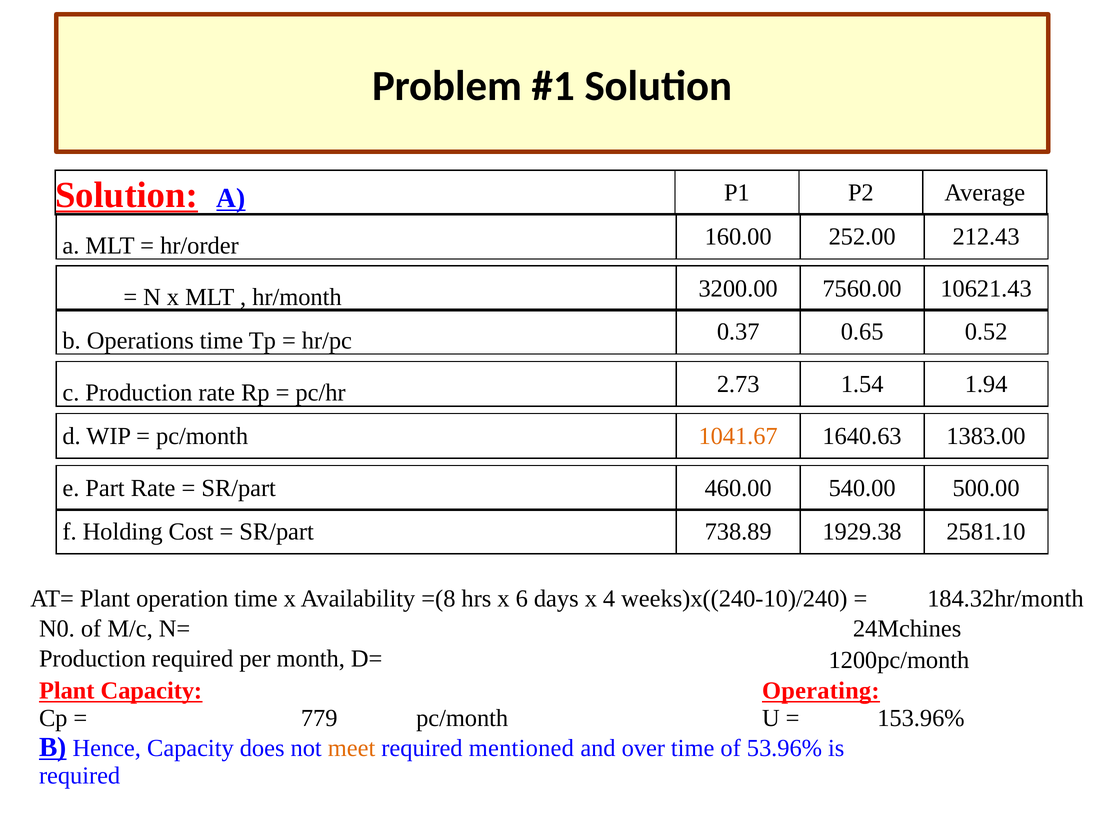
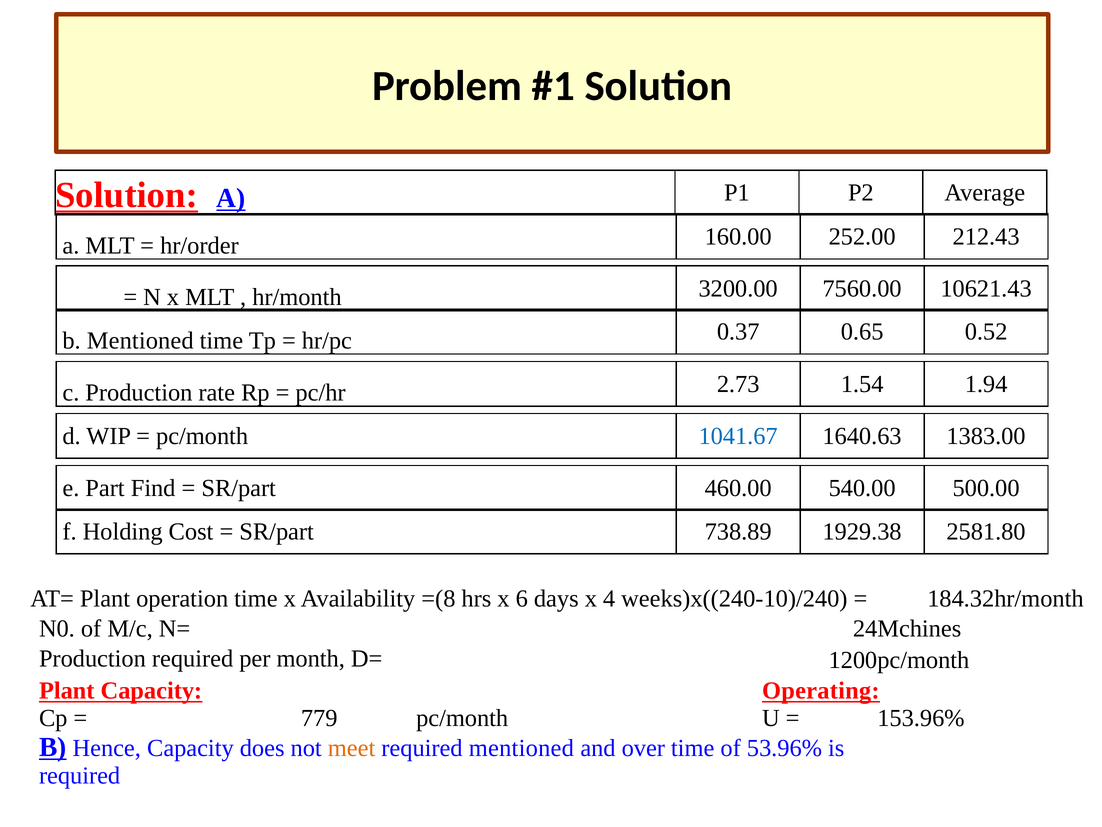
b Operations: Operations -> Mentioned
1041.67 colour: orange -> blue
Part Rate: Rate -> Find
2581.10: 2581.10 -> 2581.80
